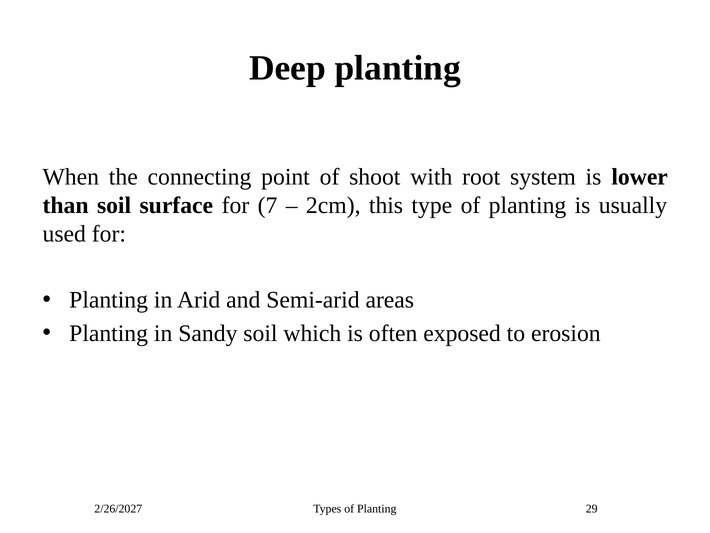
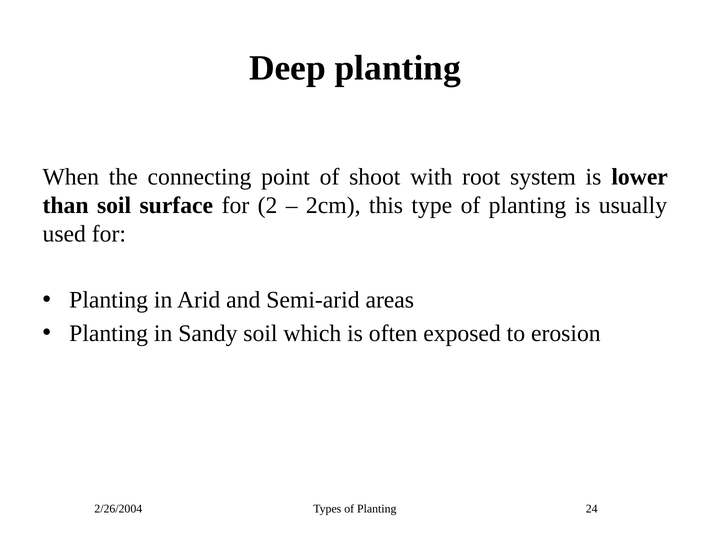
7: 7 -> 2
2/26/2027: 2/26/2027 -> 2/26/2004
29: 29 -> 24
